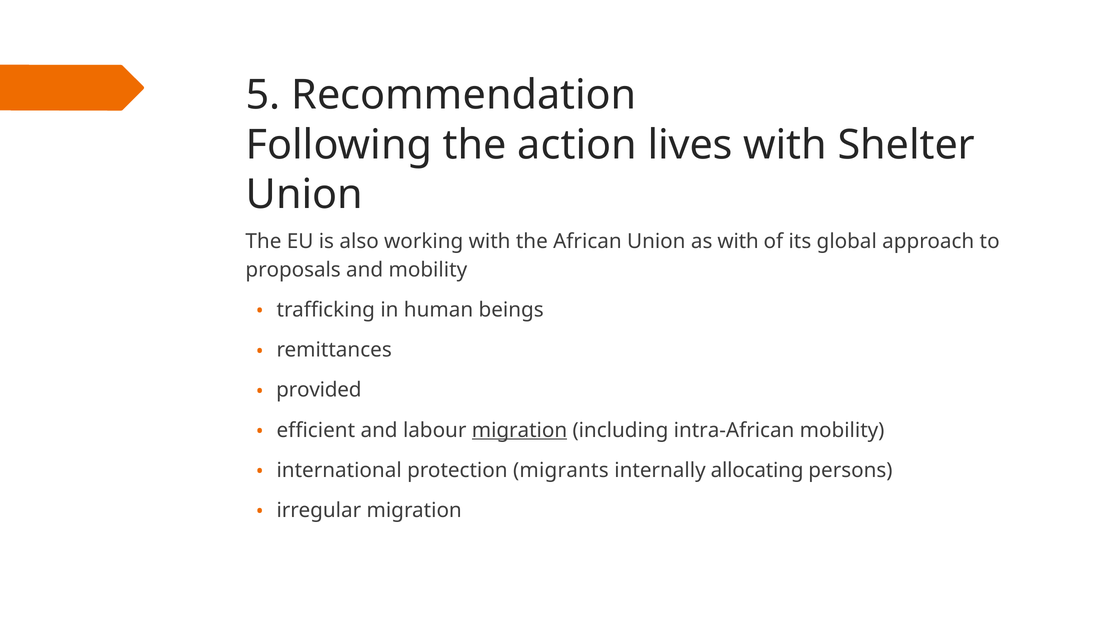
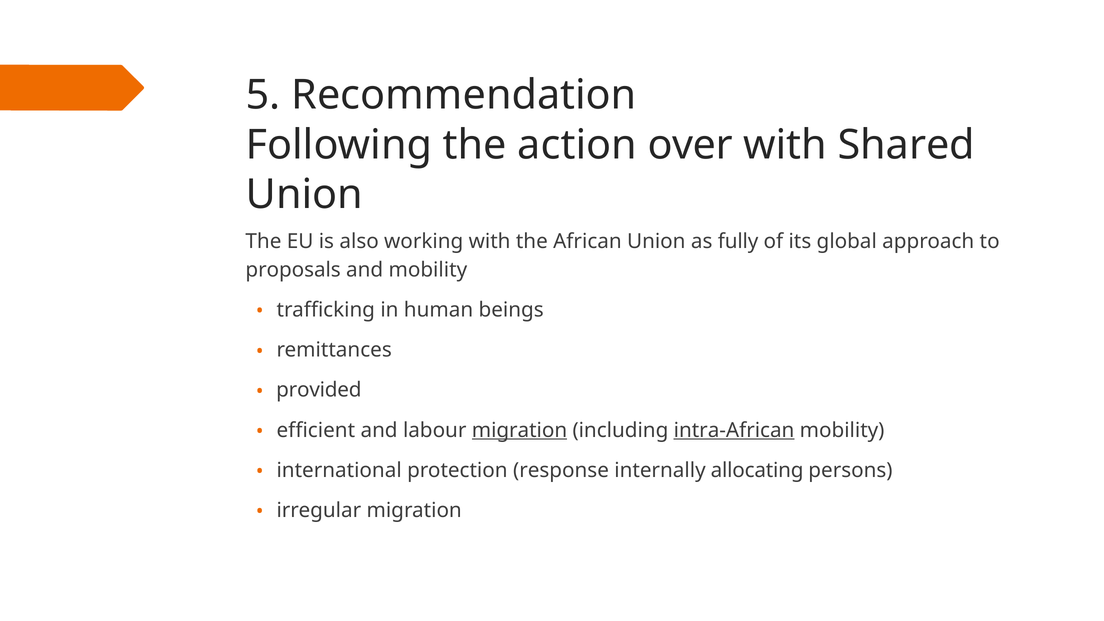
lives: lives -> over
Shelter: Shelter -> Shared
as with: with -> fully
intra-African underline: none -> present
migrants: migrants -> response
